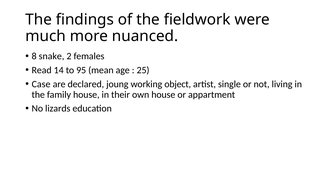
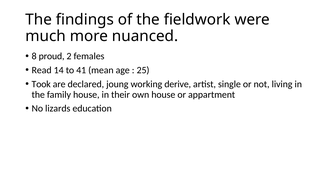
snake: snake -> proud
95: 95 -> 41
Case: Case -> Took
object: object -> derive
